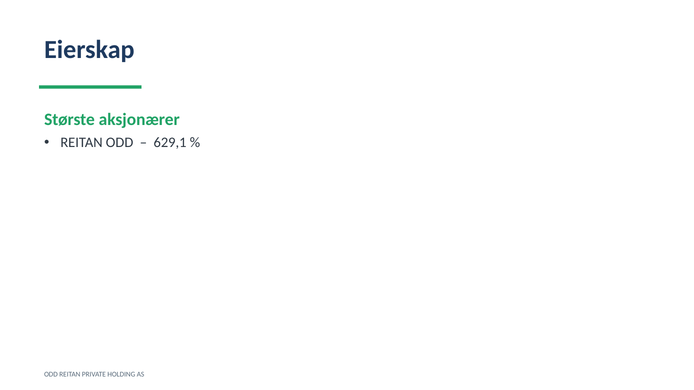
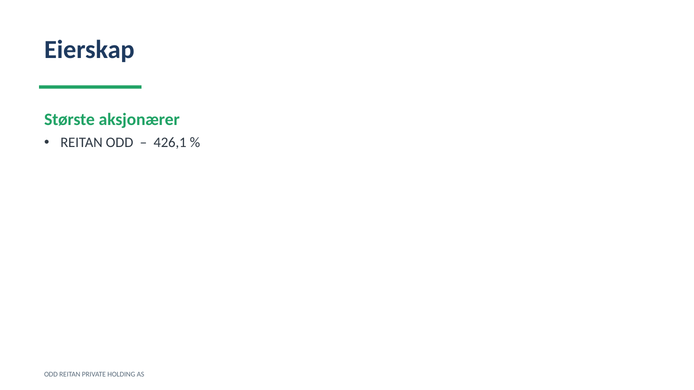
629,1: 629,1 -> 426,1
